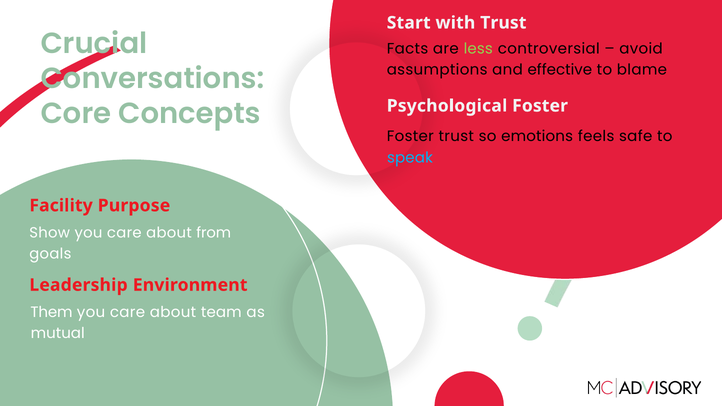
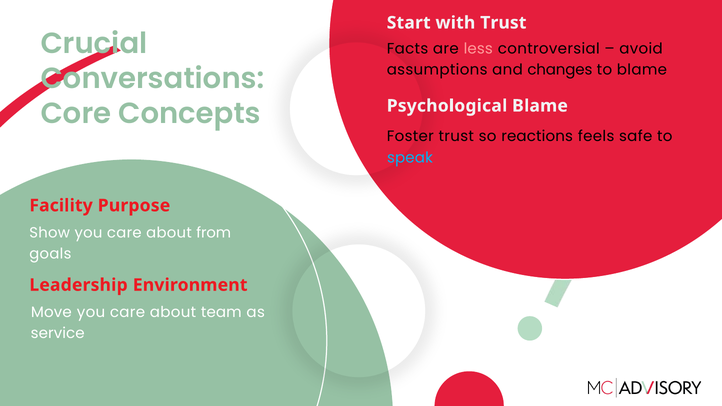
less colour: light green -> pink
effective: effective -> changes
Psychological Foster: Foster -> Blame
emotions: emotions -> reactions
Them: Them -> Move
mutual: mutual -> service
